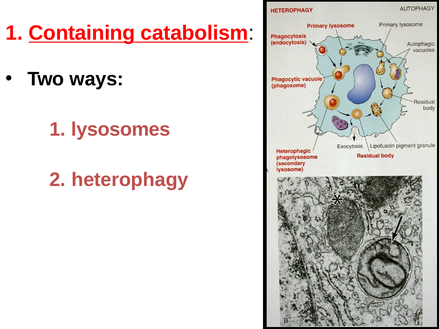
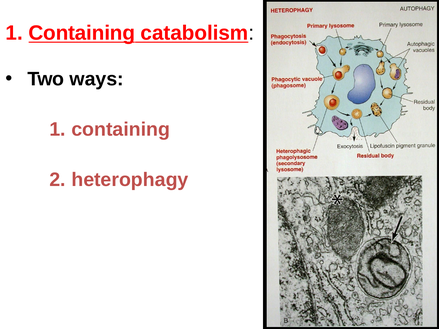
lysosomes at (121, 129): lysosomes -> containing
